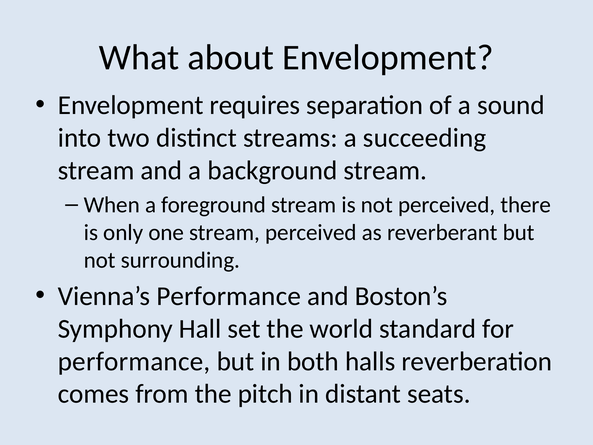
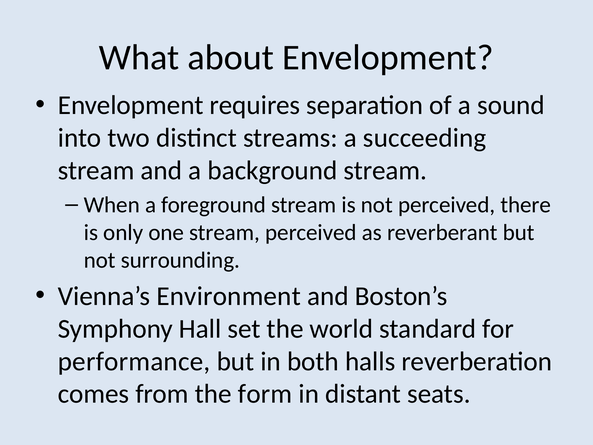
Vienna’s Performance: Performance -> Environment
pitch: pitch -> form
